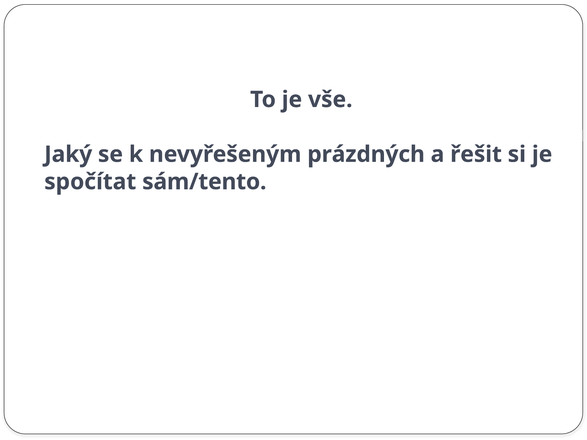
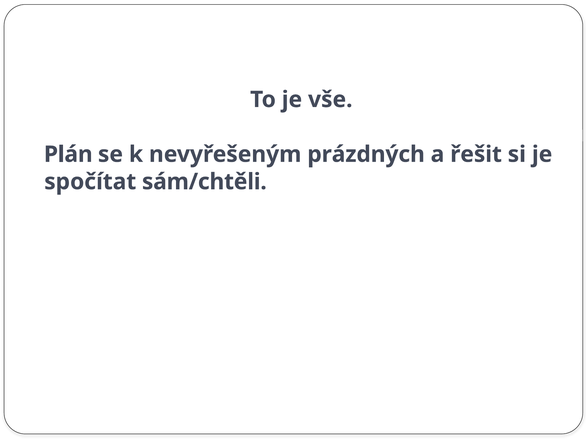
Jaký: Jaký -> Plán
sám/tento: sám/tento -> sám/chtěli
